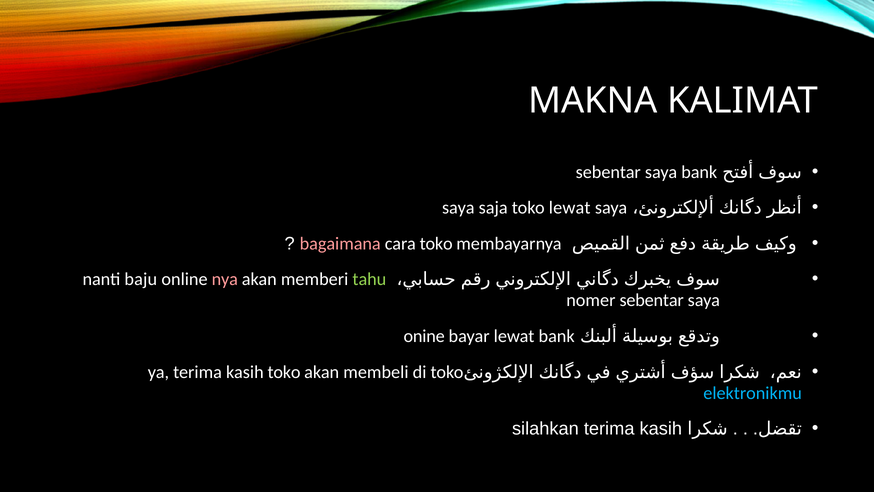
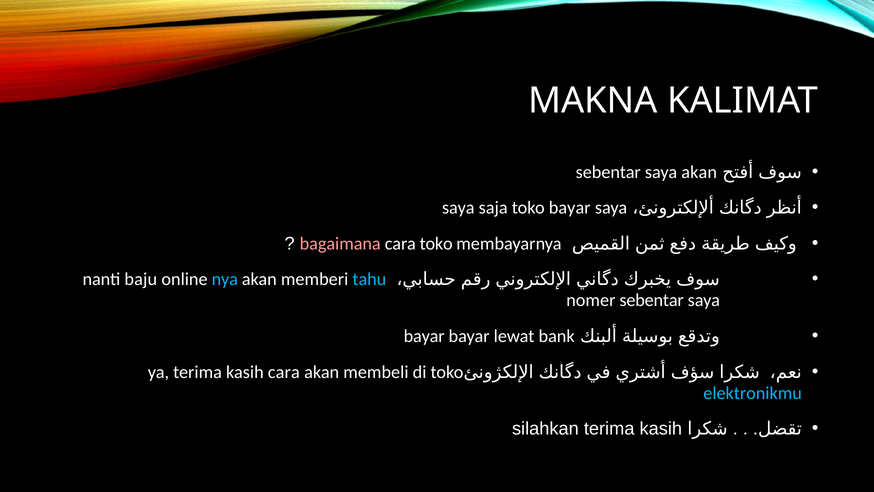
saya bank: bank -> akan
toko lewat: lewat -> bayar
nya colour: pink -> light blue
tahu colour: light green -> light blue
onine at (424, 336): onine -> bayar
kasih toko: toko -> cara
